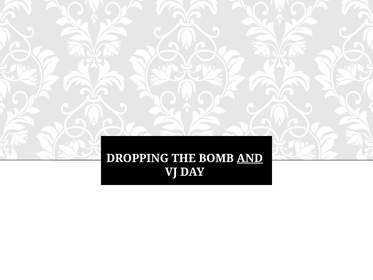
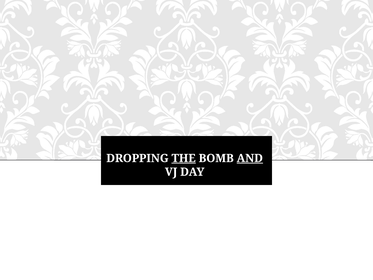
THE underline: none -> present
